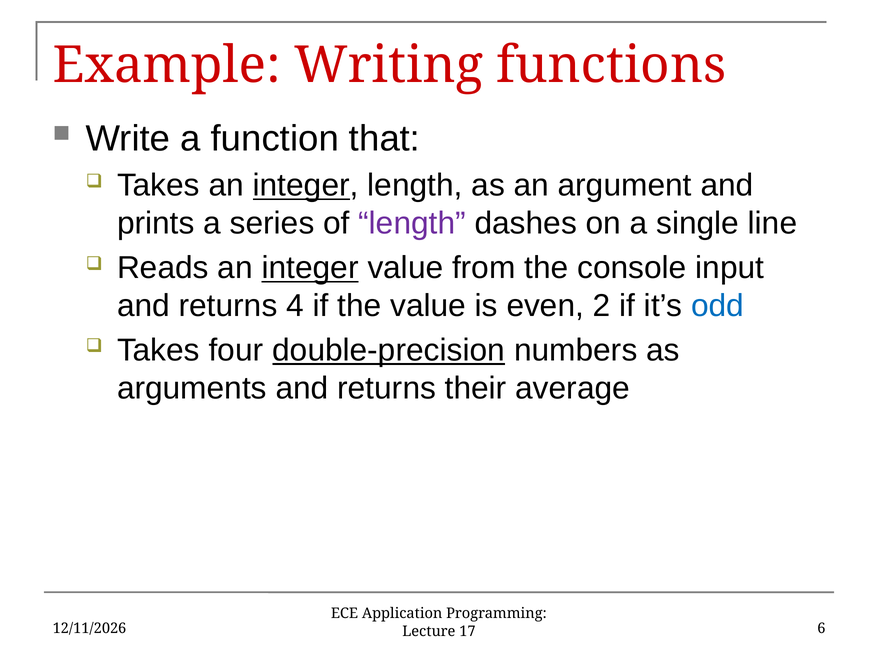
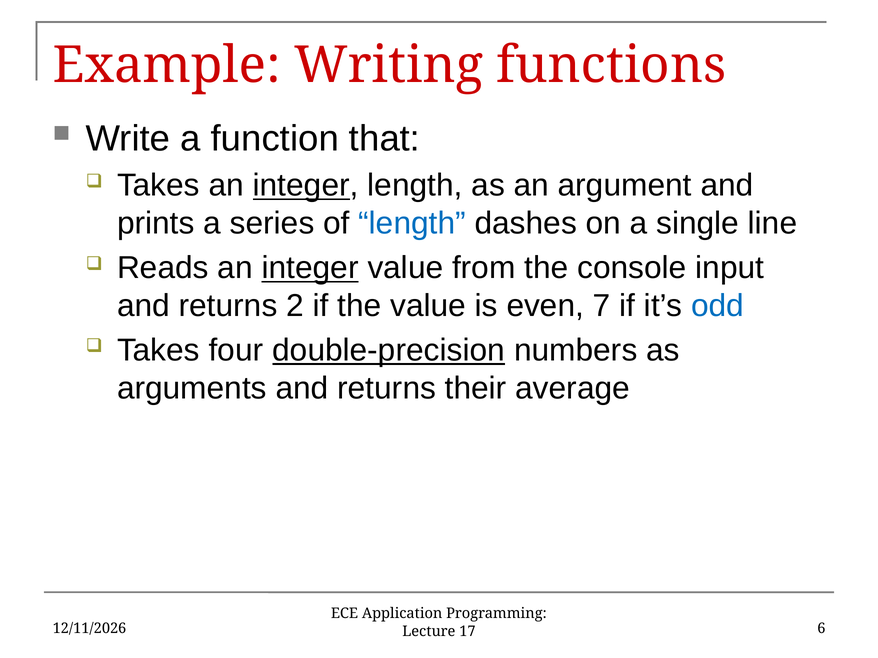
length at (412, 224) colour: purple -> blue
4: 4 -> 2
2: 2 -> 7
